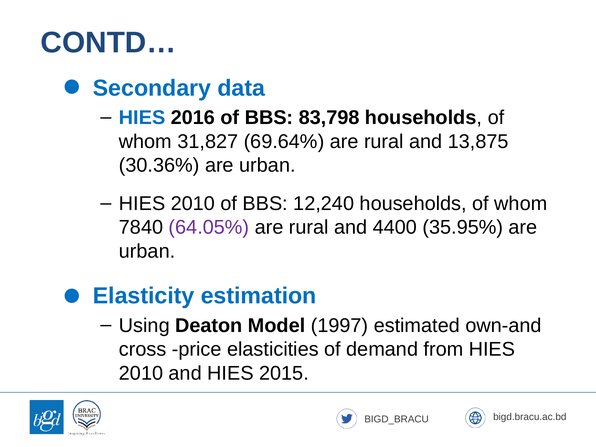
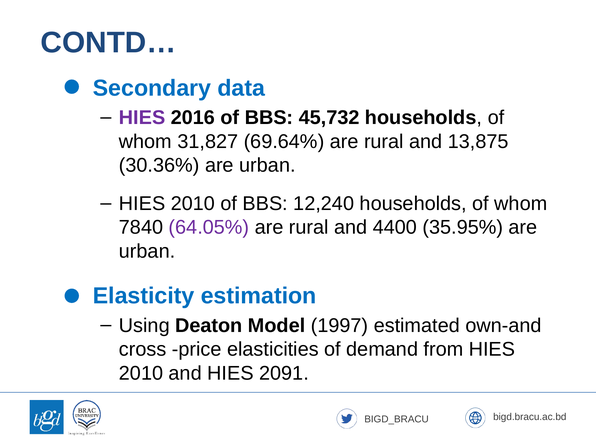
HIES at (142, 118) colour: blue -> purple
83,798: 83,798 -> 45,732
2015: 2015 -> 2091
